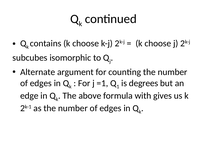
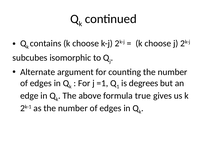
with: with -> true
